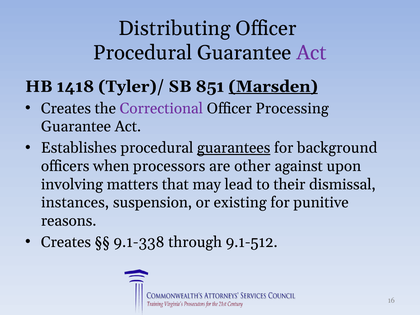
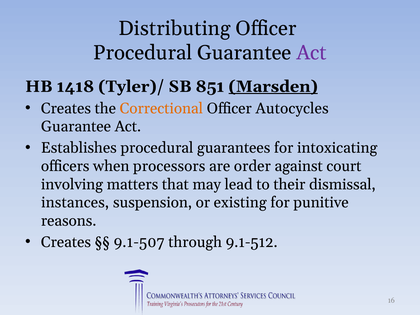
Correctional colour: purple -> orange
Processing: Processing -> Autocycles
guarantees underline: present -> none
background: background -> intoxicating
other: other -> order
upon: upon -> court
9.1-338: 9.1-338 -> 9.1-507
